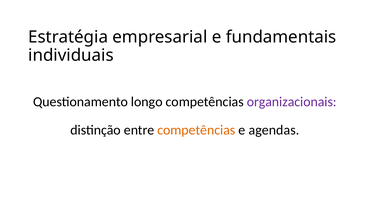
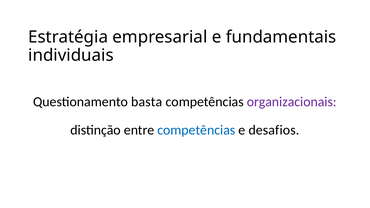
longo: longo -> basta
competências at (196, 130) colour: orange -> blue
agendas: agendas -> desafios
